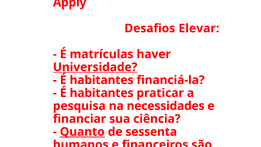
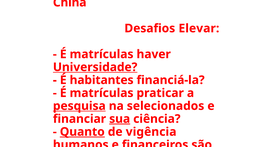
Apply: Apply -> China
habitantes at (102, 93): habitantes -> matrículas
pesquisa underline: none -> present
necessidades: necessidades -> selecionados
sua underline: none -> present
sessenta: sessenta -> vigência
